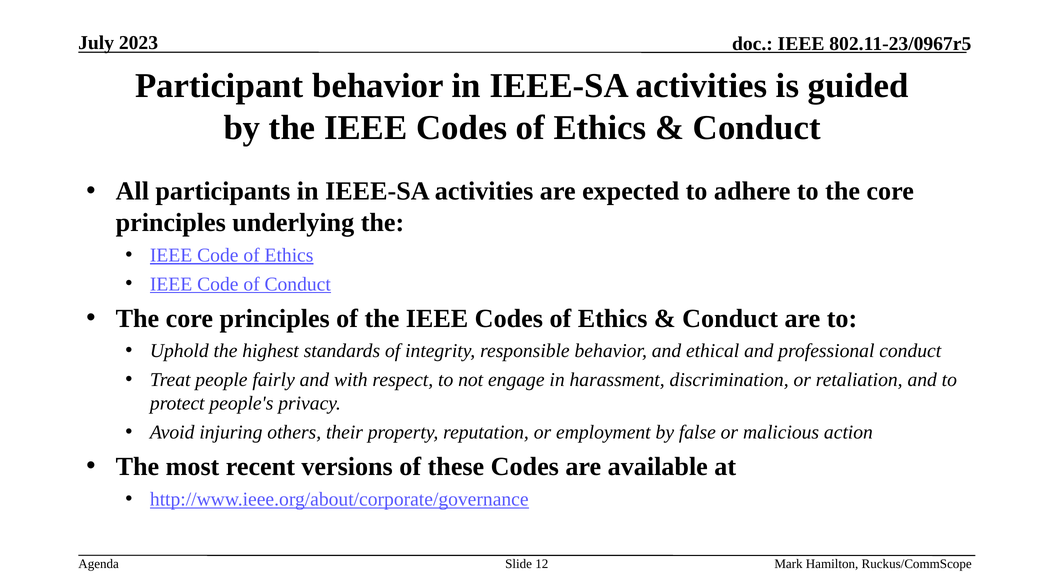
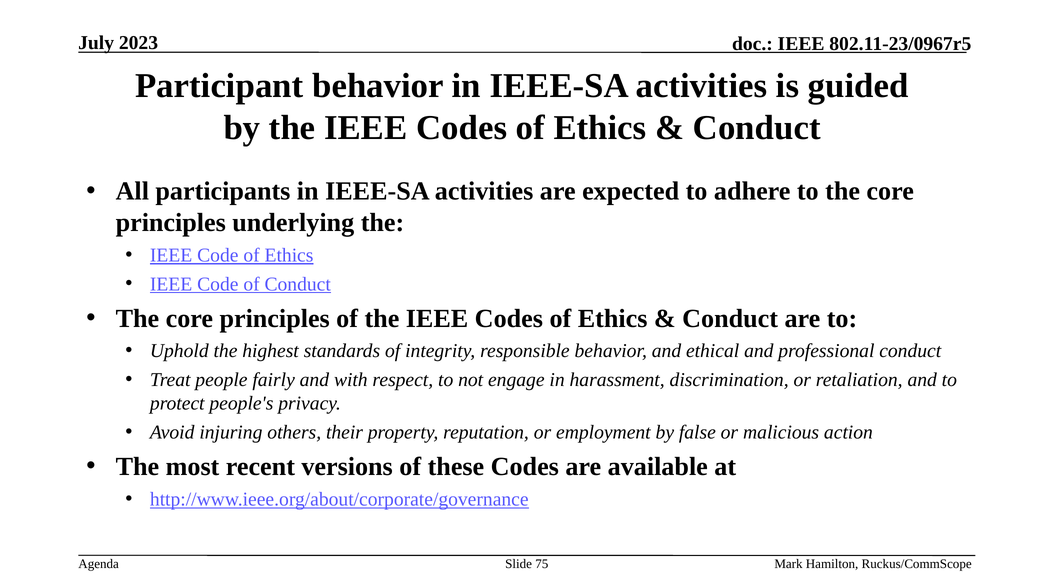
12: 12 -> 75
